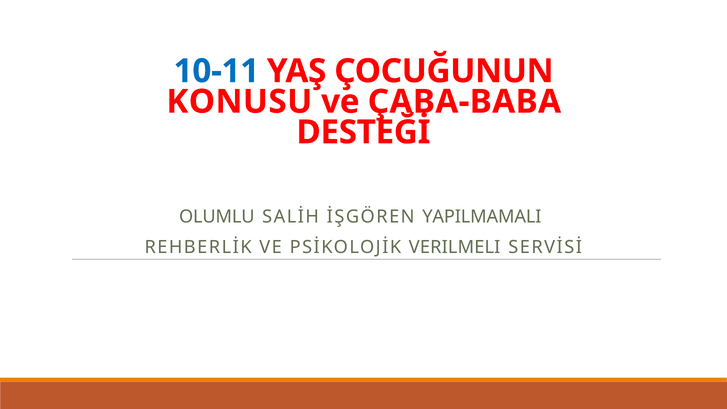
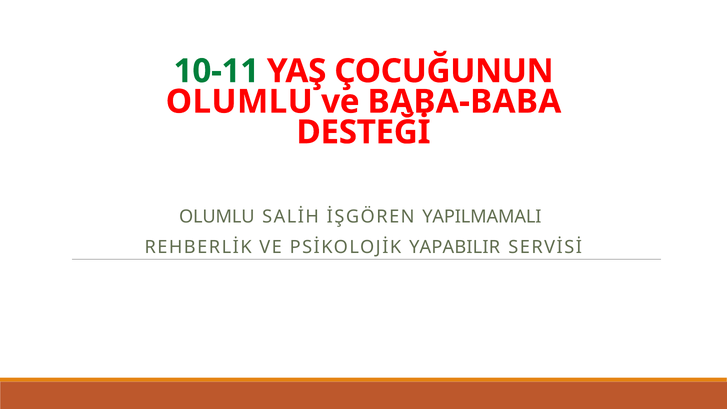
10-11 colour: blue -> green
KONUSU at (239, 102): KONUSU -> OLUMLU
ÇABA-BABA: ÇABA-BABA -> BABA-BABA
VERILMELI: VERILMELI -> YAPABILIR
